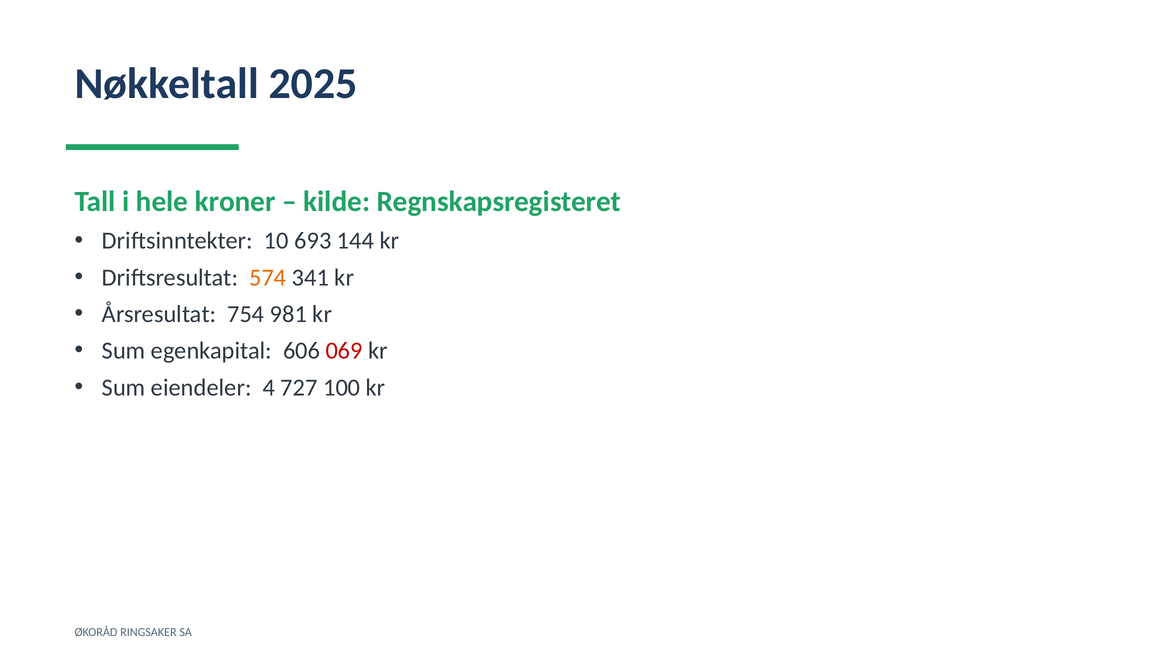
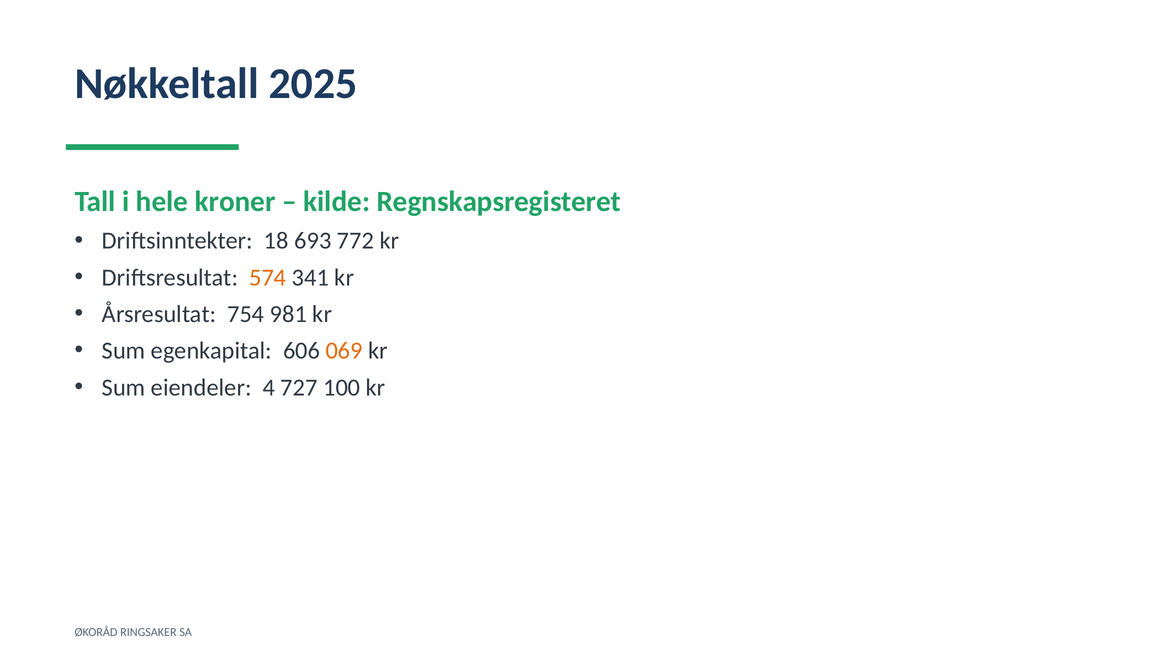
10: 10 -> 18
144: 144 -> 772
069 colour: red -> orange
